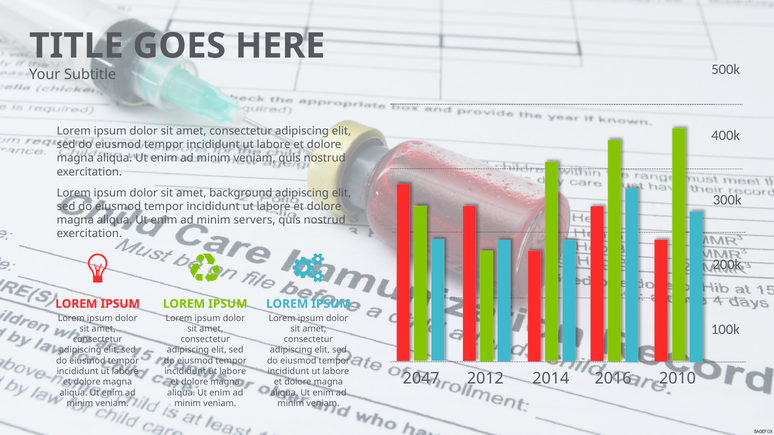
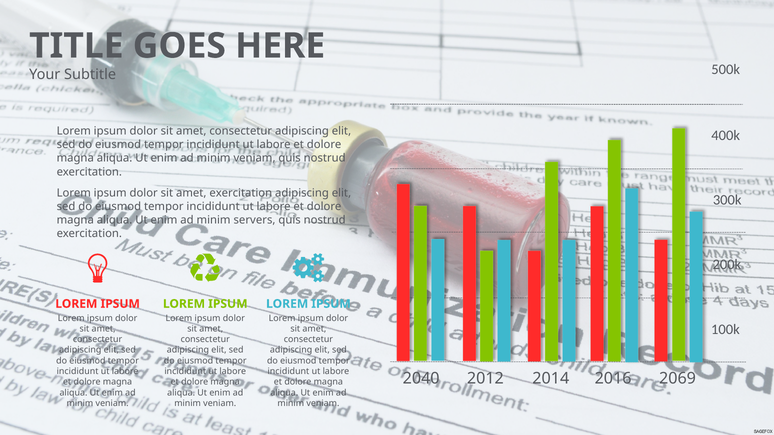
amet background: background -> exercitation
2047: 2047 -> 2040
2010: 2010 -> 2069
